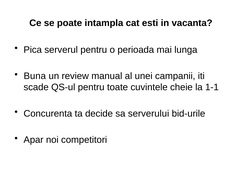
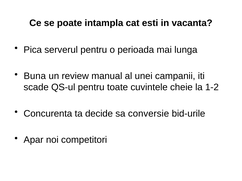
1-1: 1-1 -> 1-2
serverului: serverului -> conversie
